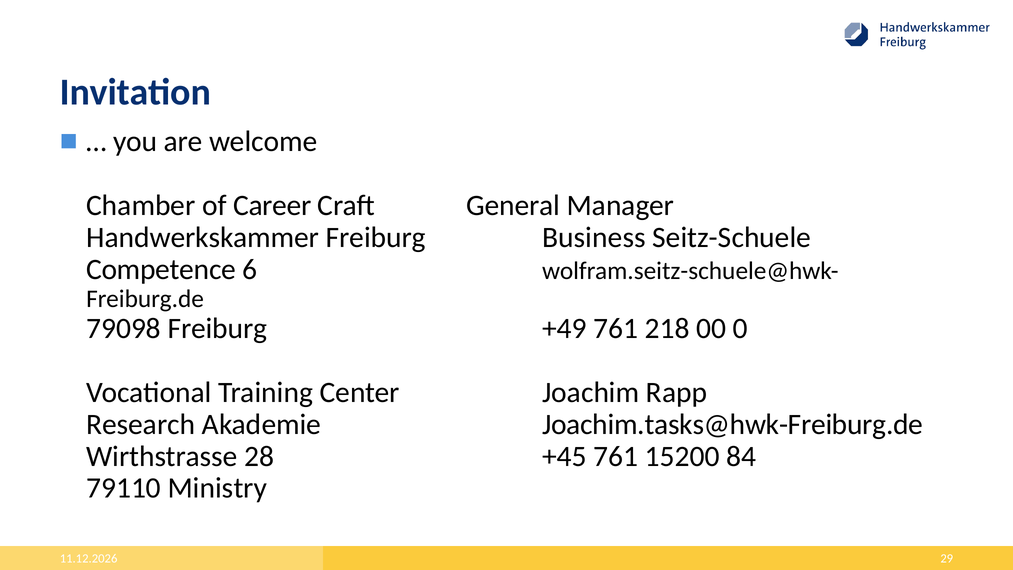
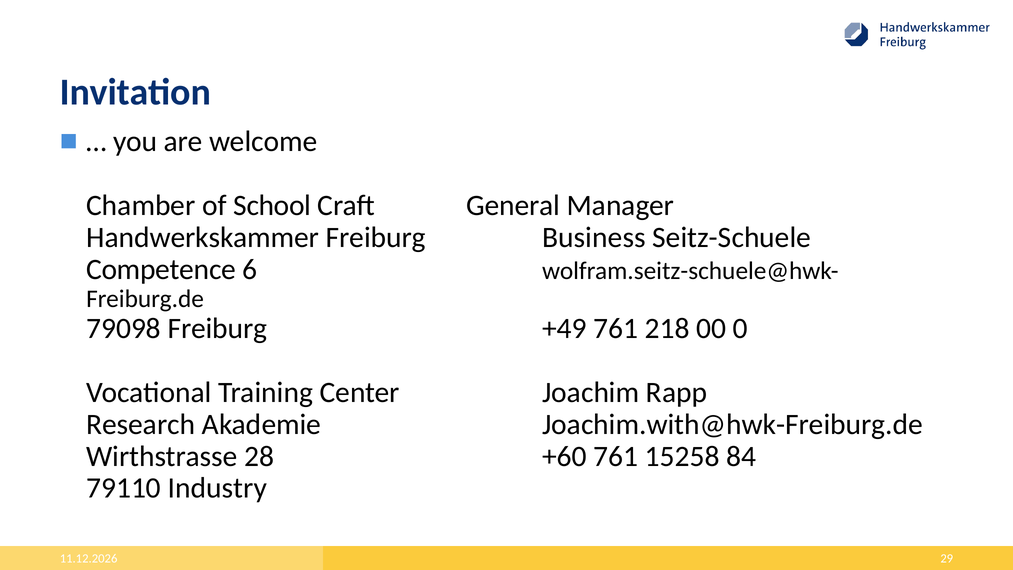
Career: Career -> School
Joachim.tasks@hwk-Freiburg.de: Joachim.tasks@hwk-Freiburg.de -> Joachim.with@hwk-Freiburg.de
+45: +45 -> +60
15200: 15200 -> 15258
Ministry: Ministry -> Industry
